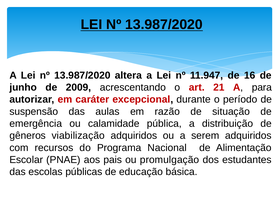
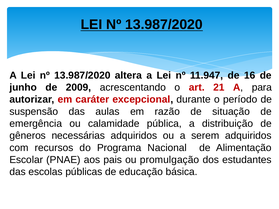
viabilização: viabilização -> necessárias
